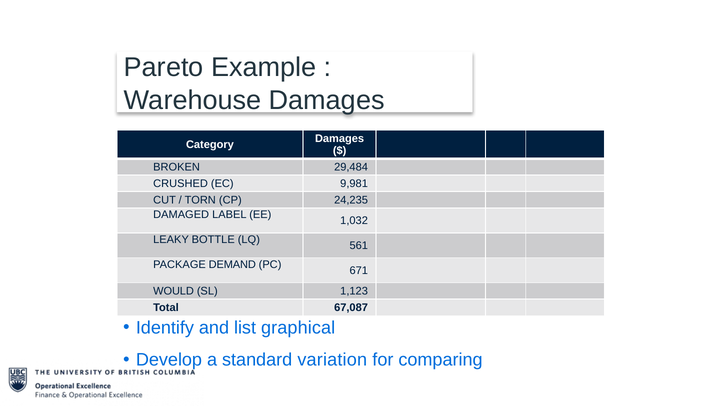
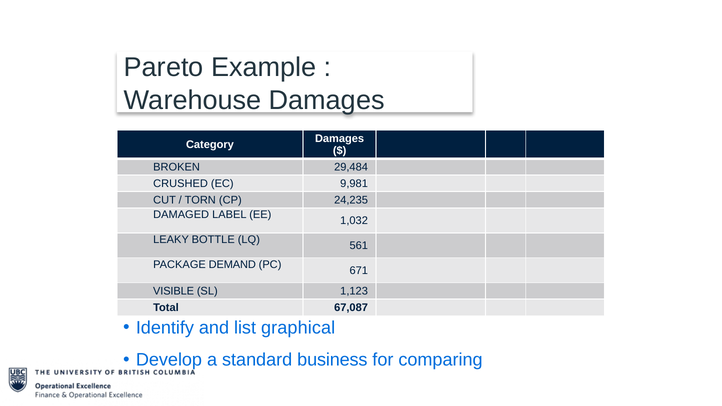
WOULD: WOULD -> VISIBLE
variation: variation -> business
